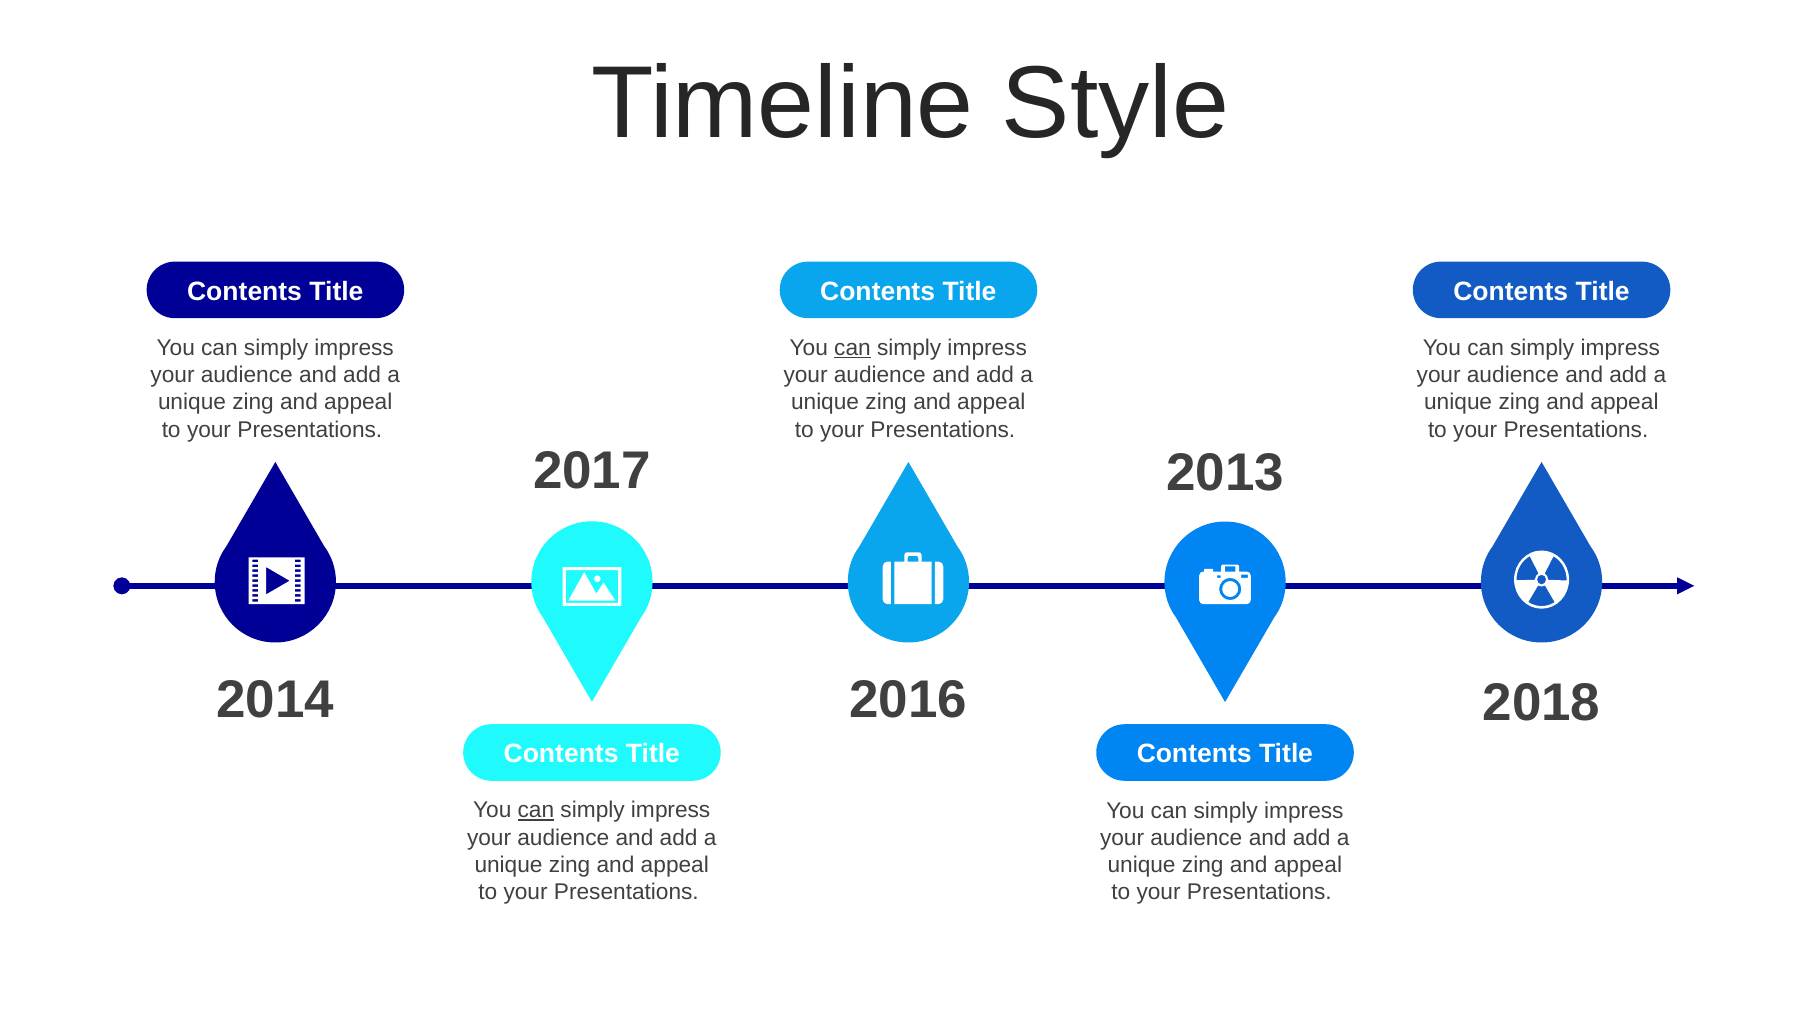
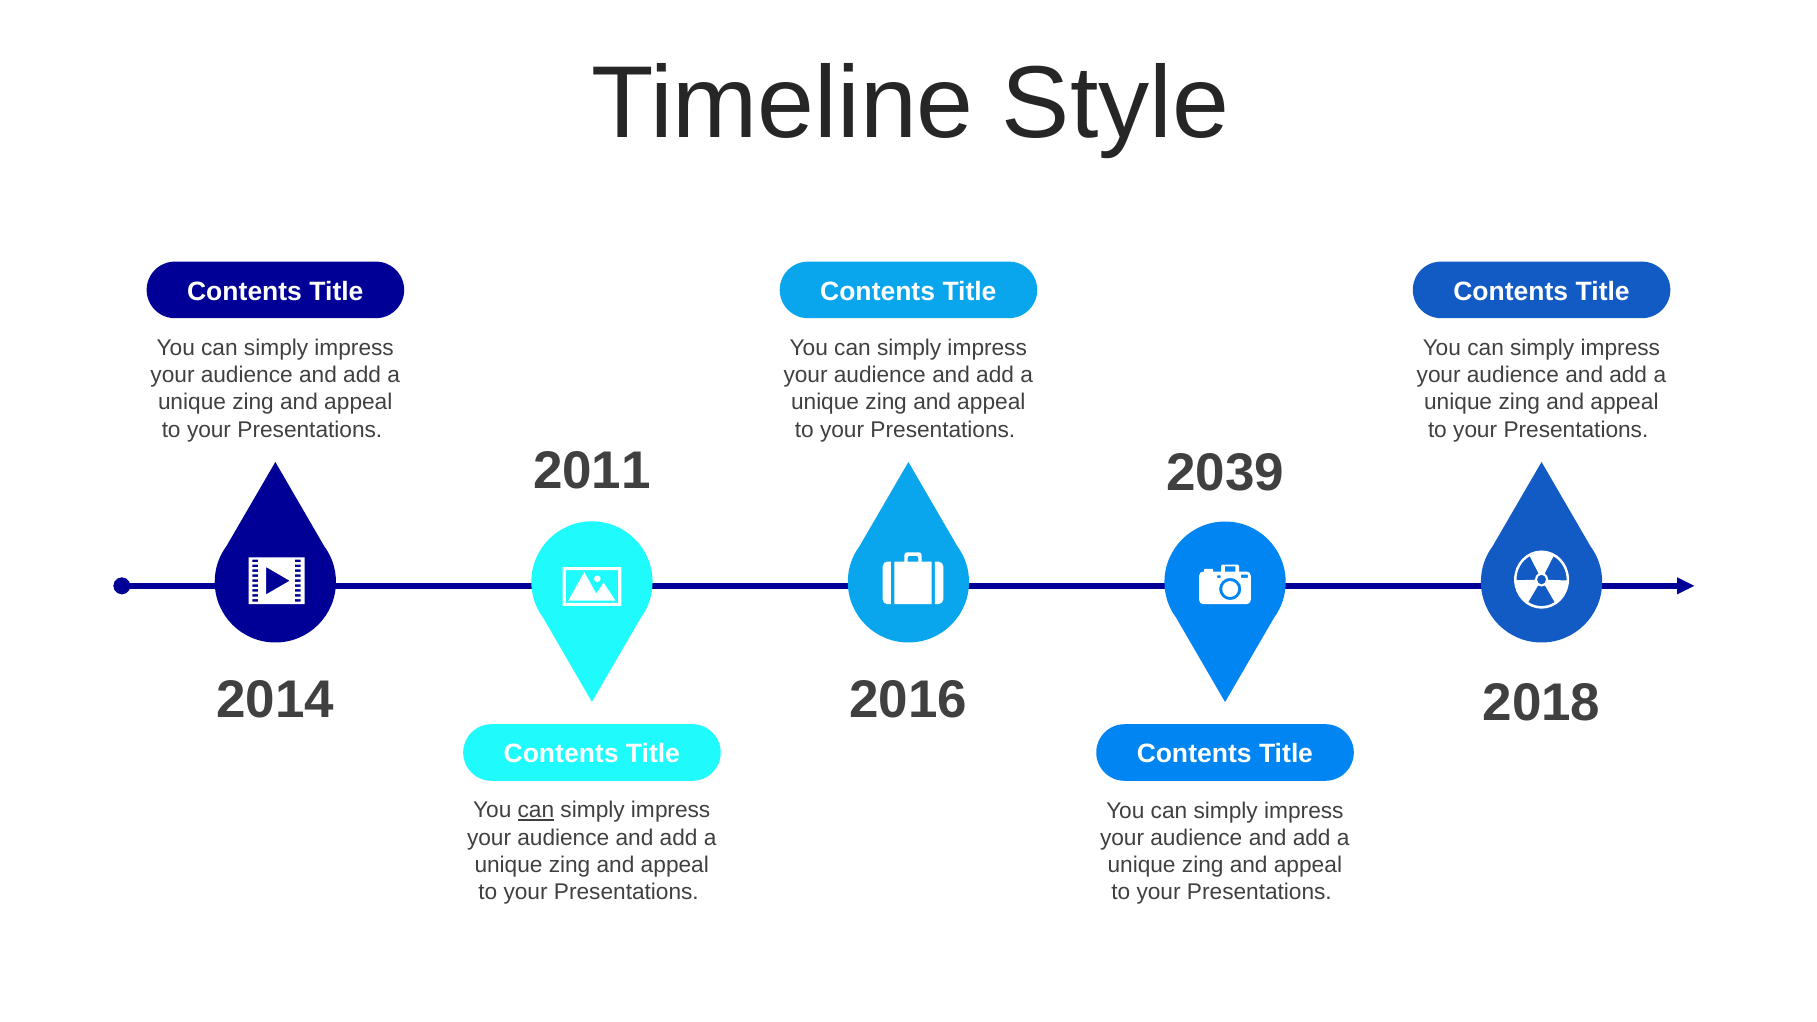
can at (852, 348) underline: present -> none
2017: 2017 -> 2011
2013: 2013 -> 2039
